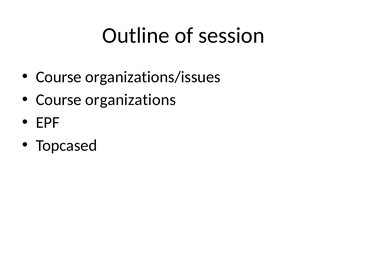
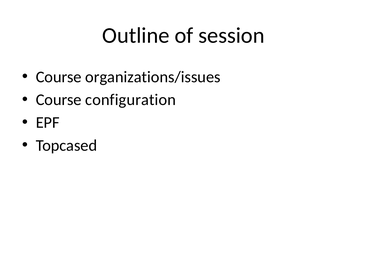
organizations: organizations -> configuration
